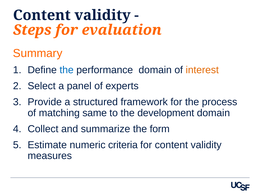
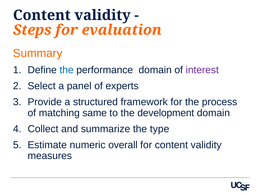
interest colour: orange -> purple
form: form -> type
criteria: criteria -> overall
